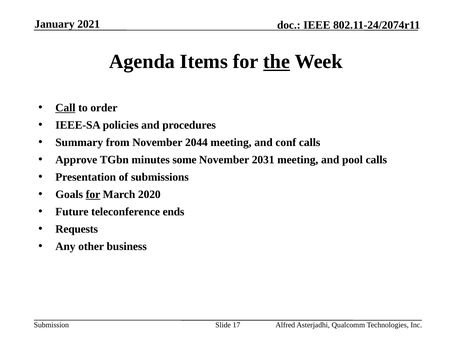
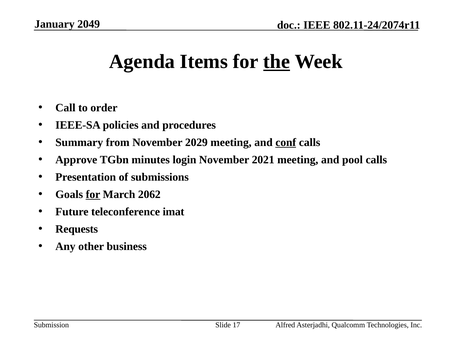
2021: 2021 -> 2049
Call underline: present -> none
2044: 2044 -> 2029
conf underline: none -> present
some: some -> login
2031: 2031 -> 2021
2020: 2020 -> 2062
ends: ends -> imat
